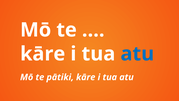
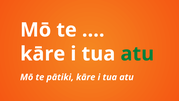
atu at (137, 54) colour: blue -> green
